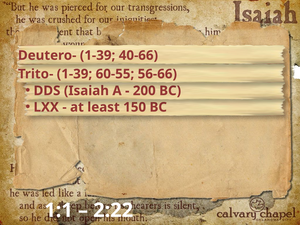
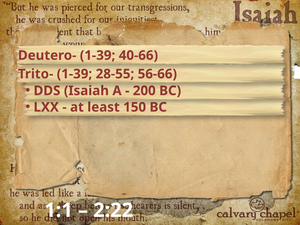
60-55: 60-55 -> 28-55
